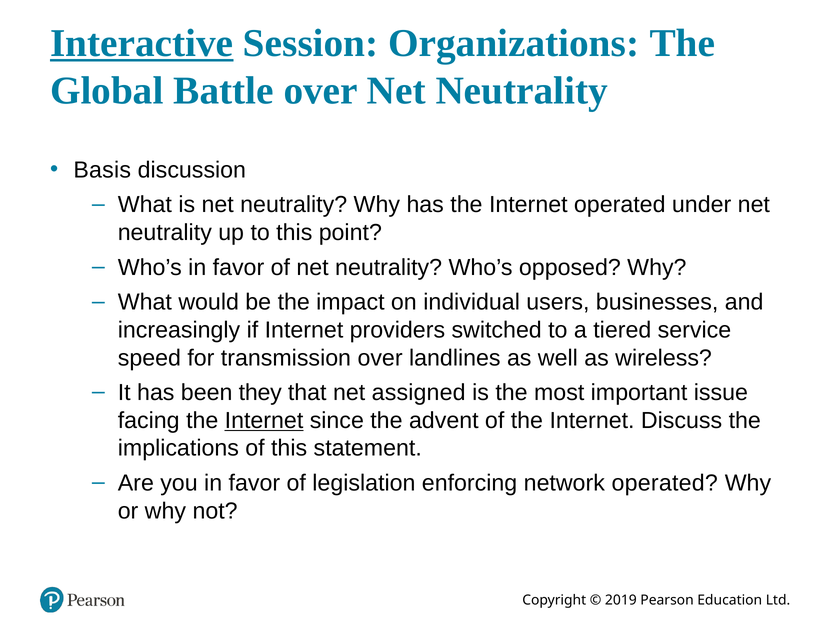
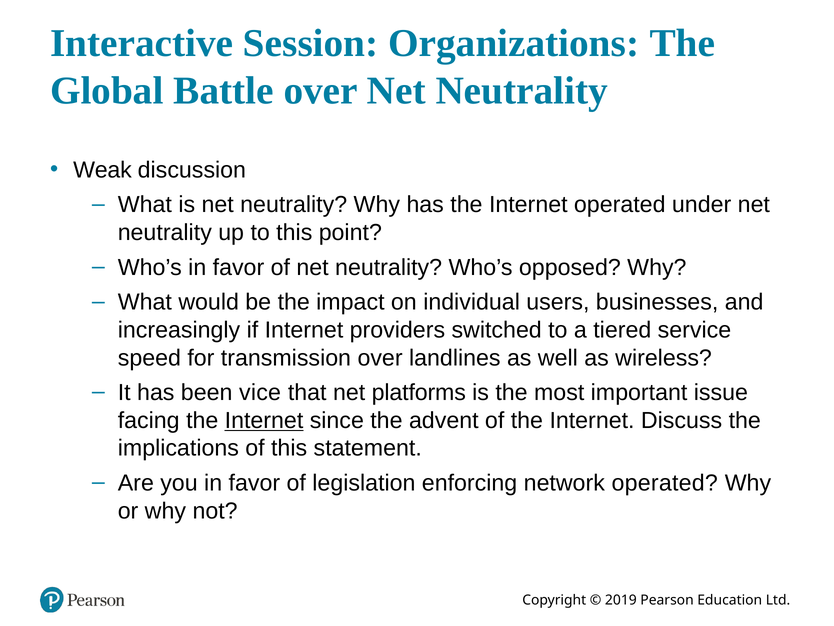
Interactive underline: present -> none
Basis: Basis -> Weak
they: they -> vice
assigned: assigned -> platforms
